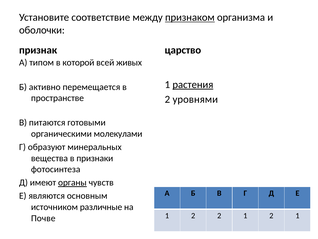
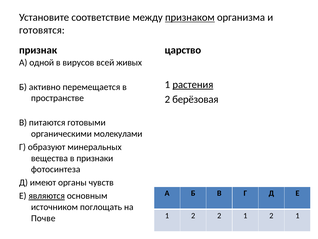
оболочки: оболочки -> готовятся
типом: типом -> одной
которой: которой -> вирусов
уровнями: уровнями -> берёзовая
органы underline: present -> none
являются underline: none -> present
различные: различные -> поглощать
